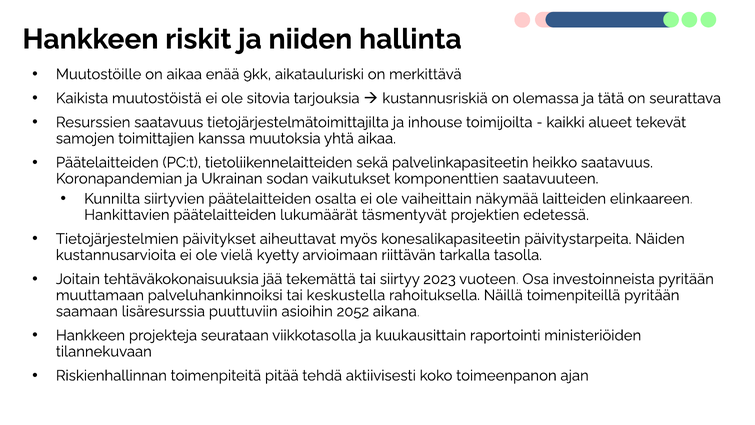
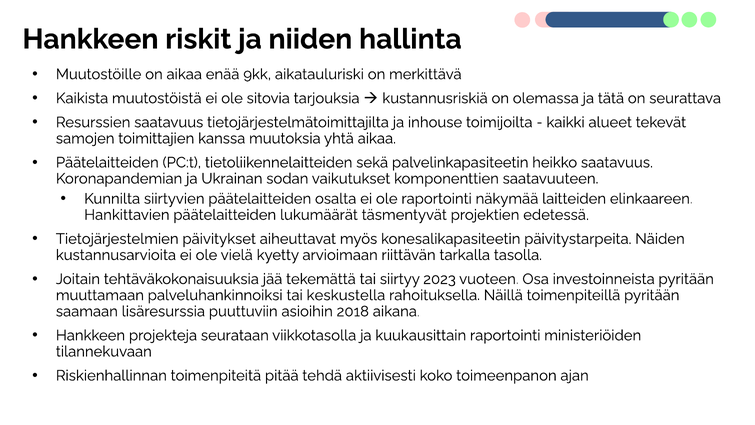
ole vaiheittain: vaiheittain -> raportointi
2052: 2052 -> 2018
